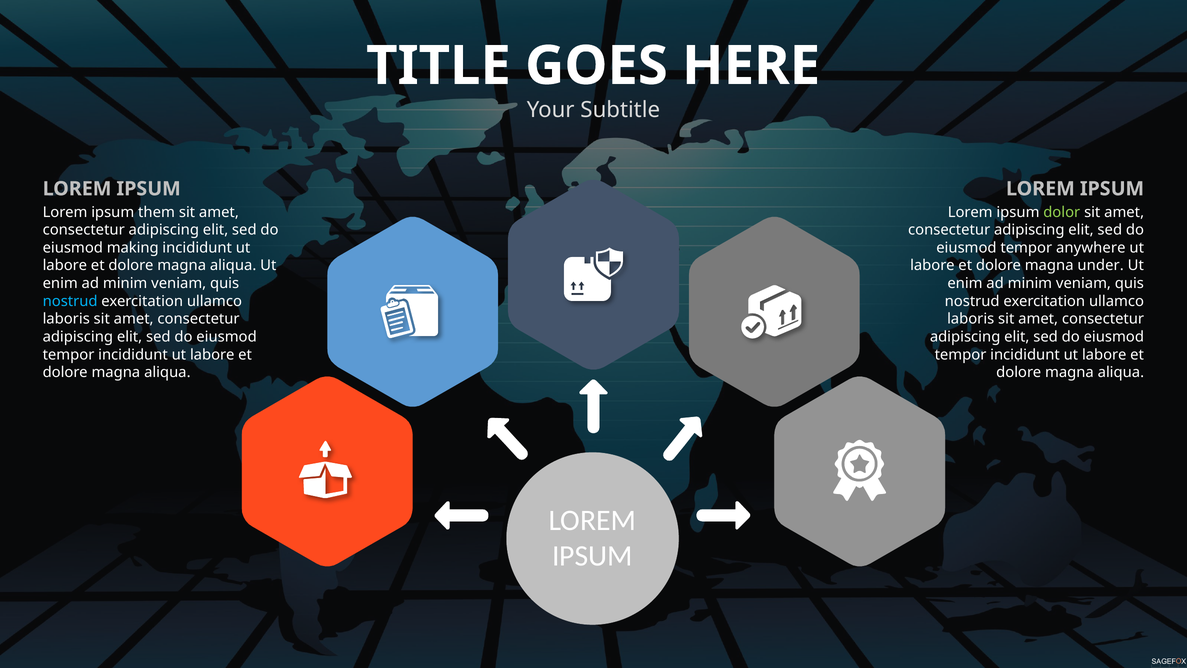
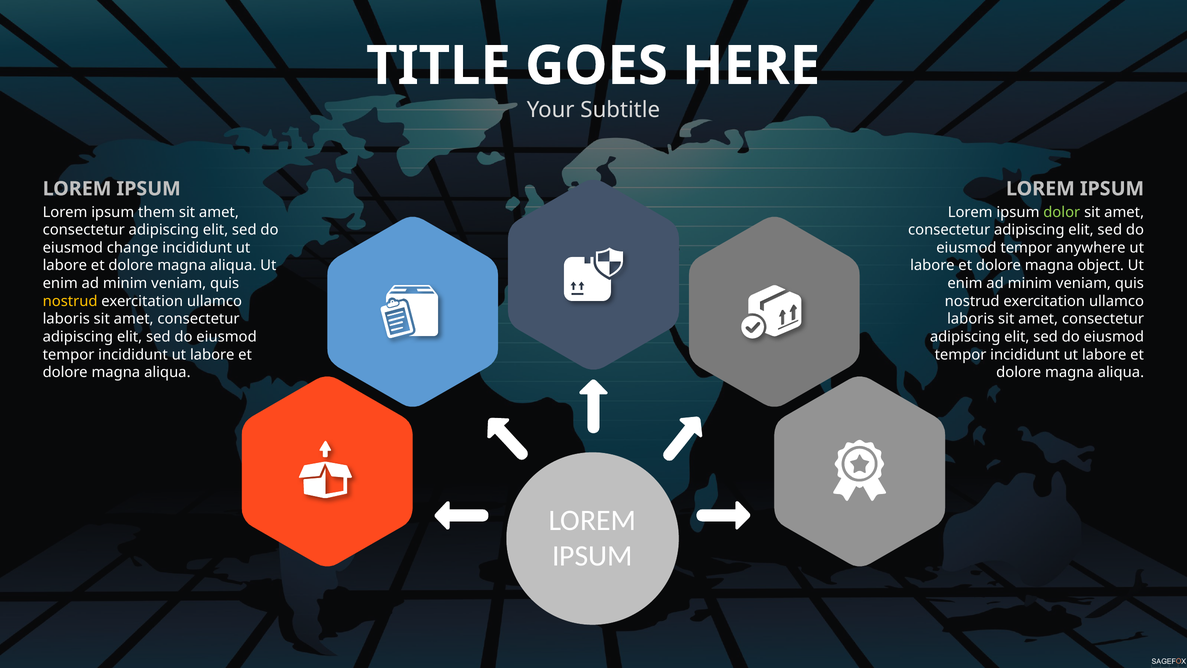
making: making -> change
under: under -> object
nostrud at (70, 301) colour: light blue -> yellow
